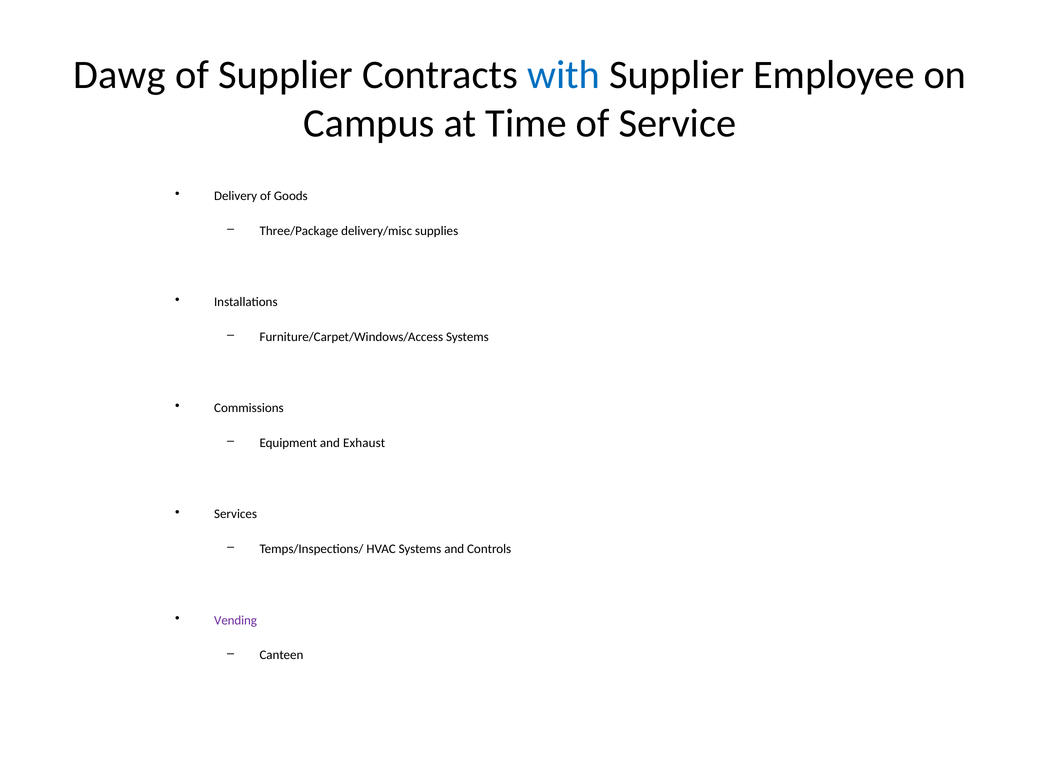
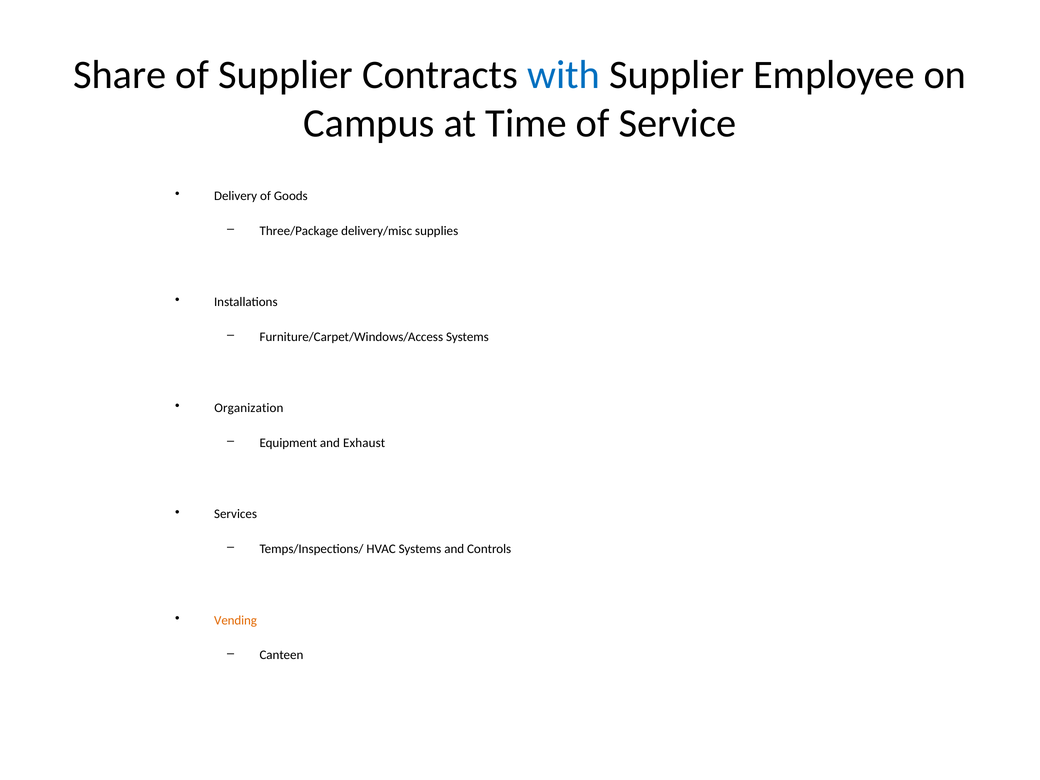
Dawg: Dawg -> Share
Commissions: Commissions -> Organization
Vending colour: purple -> orange
